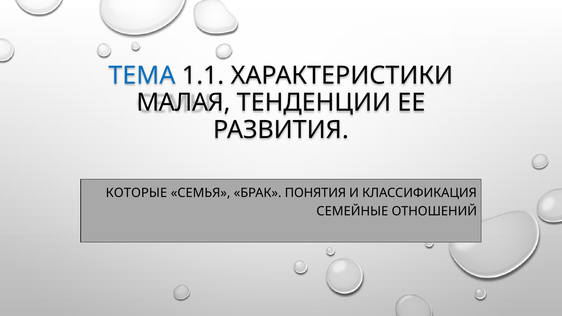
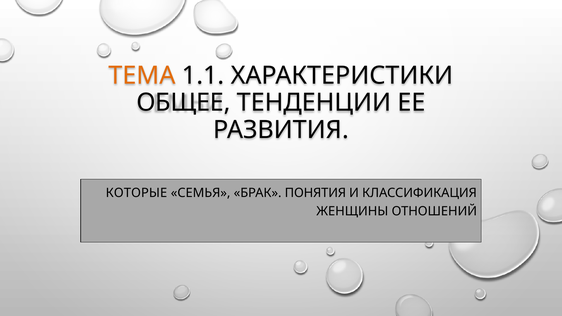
ТЕМА colour: blue -> orange
МАЛАЯ: МАЛАЯ -> ОБЩЕЕ
СЕМЕЙНЫЕ: СЕМЕЙНЫЕ -> ЖЕНЩИНЫ
